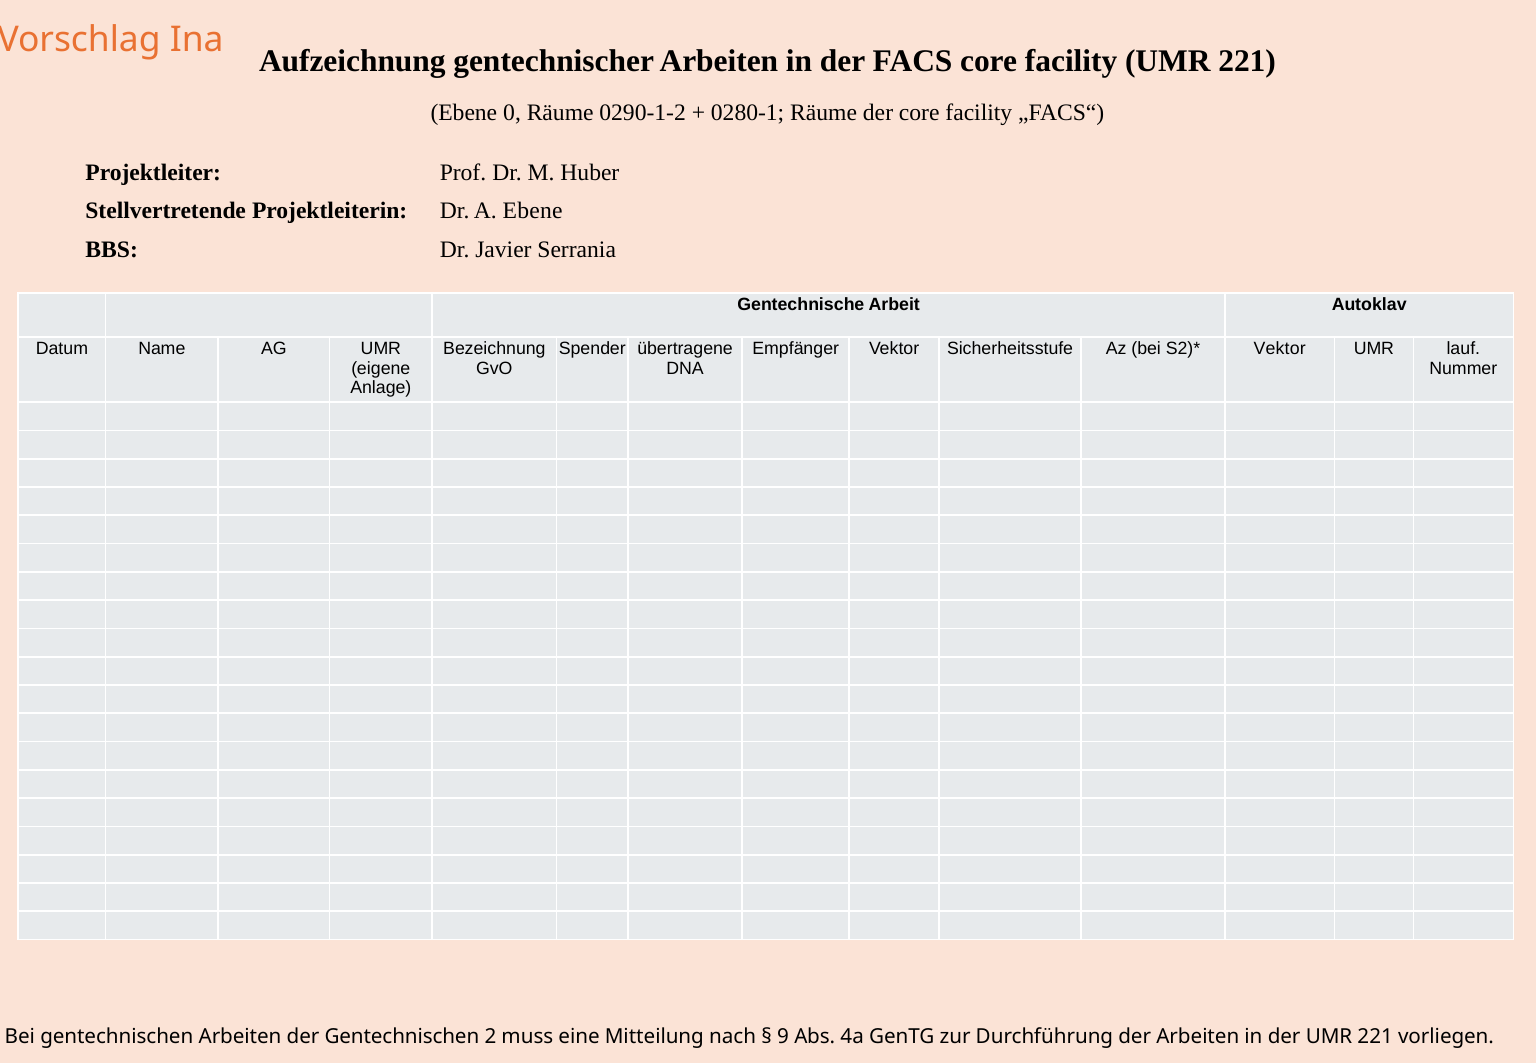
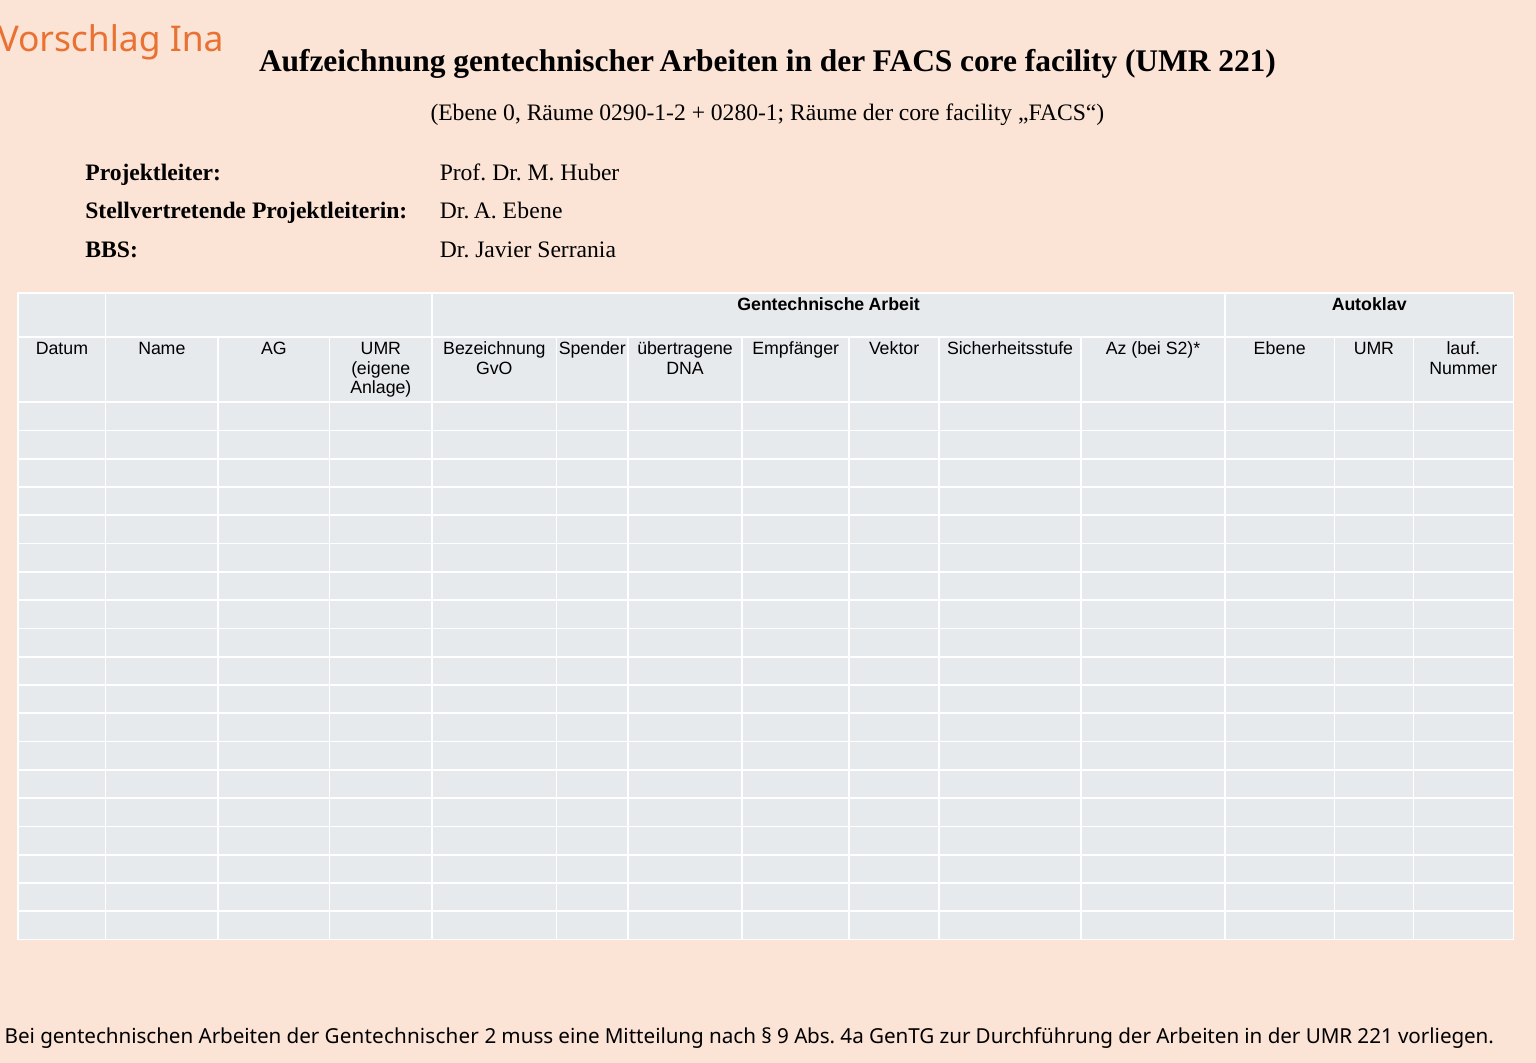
Vektor at (1280, 348): Vektor -> Ebene
der Gentechnischen: Gentechnischen -> Gentechnischer
